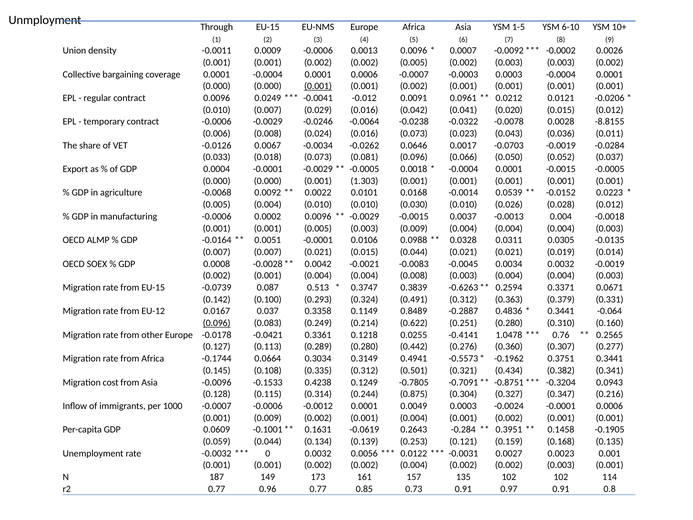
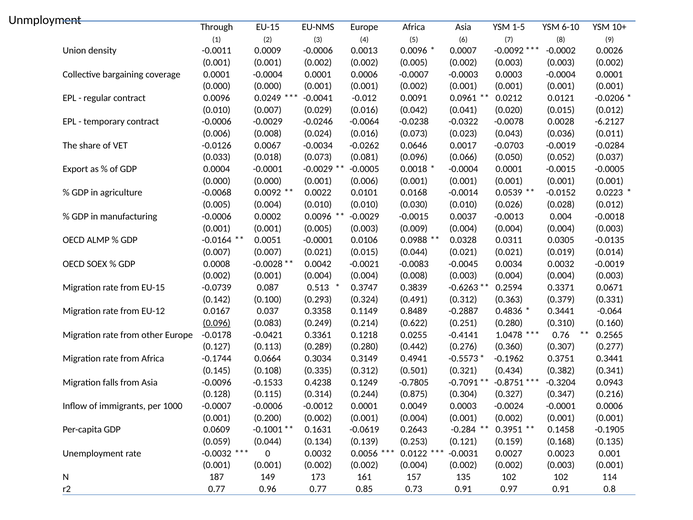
0.001 at (318, 86) underline: present -> none
-8.8155: -8.8155 -> -6.2127
0.001 1.303: 1.303 -> 0.006
cost: cost -> falls
0.001 0.009: 0.009 -> 0.200
